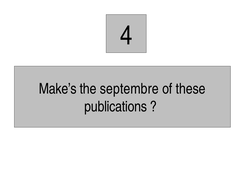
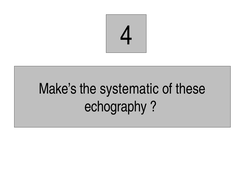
septembre: septembre -> systematic
publications: publications -> echography
